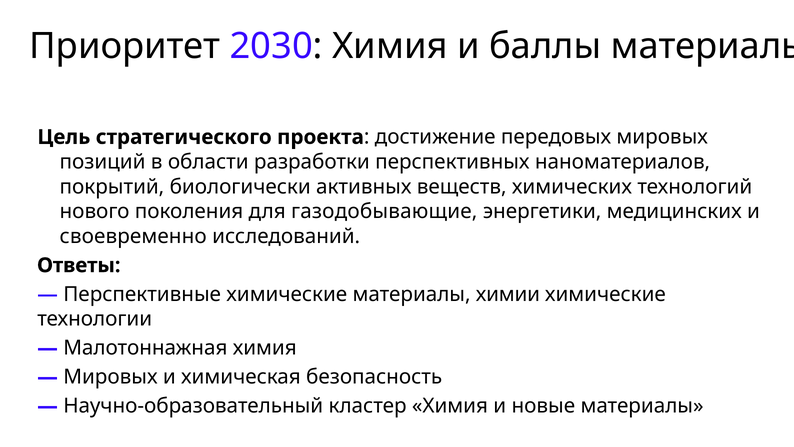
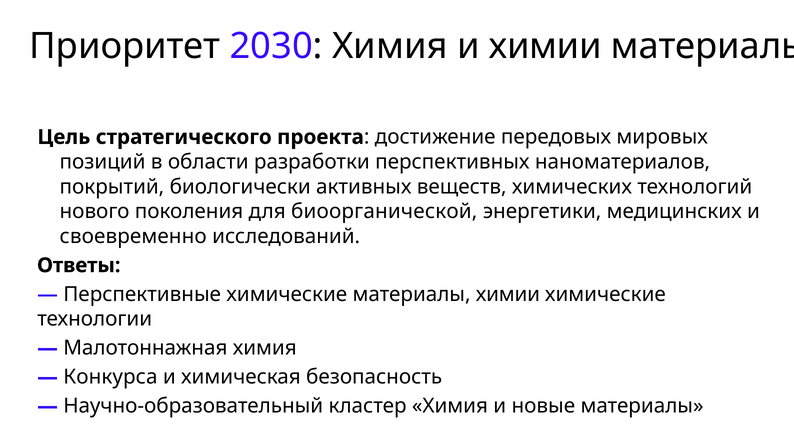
и баллы: баллы -> химии
газодобывающие: газодобывающие -> биоорганической
Мировых at (110, 377): Мировых -> Конкурса
